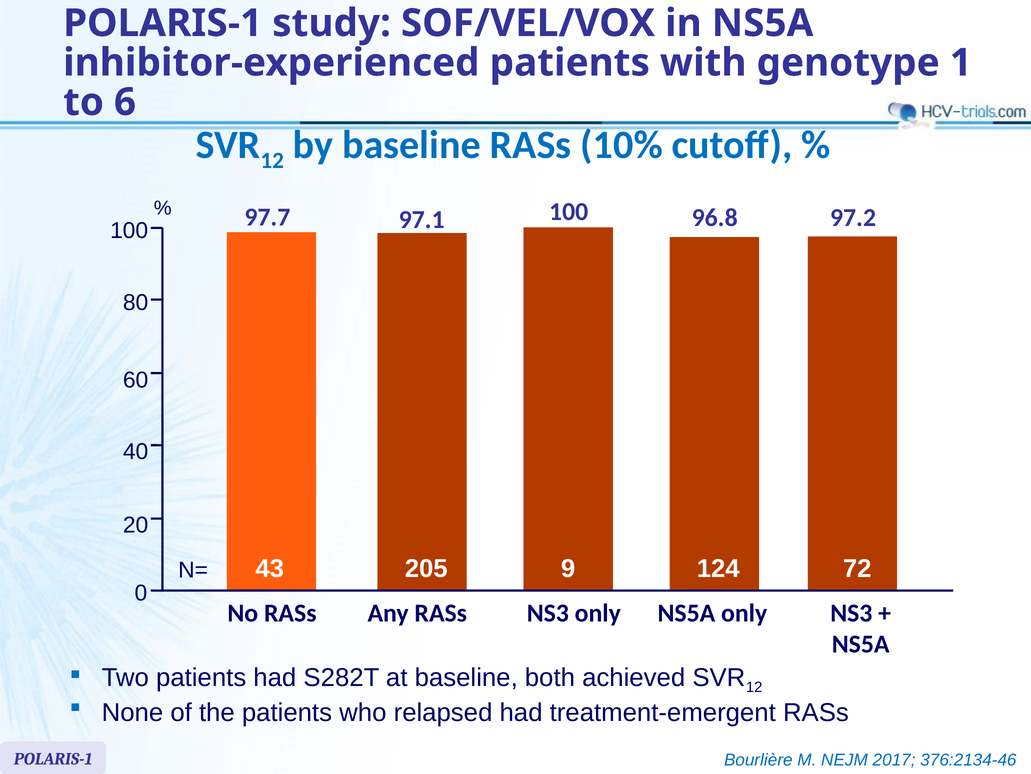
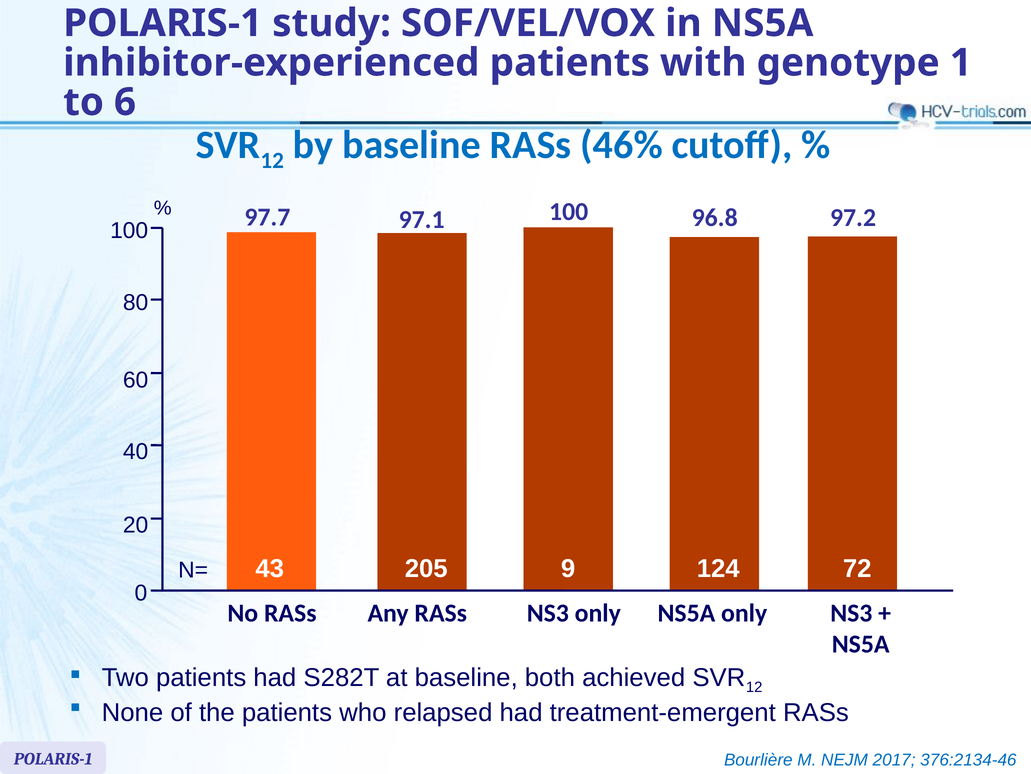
10%: 10% -> 46%
